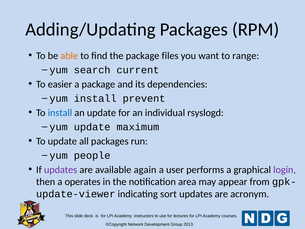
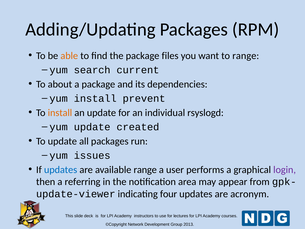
easier: easier -> about
install at (60, 113) colour: blue -> orange
maximum: maximum -> created
people: people -> issues
updates at (61, 169) colour: purple -> blue
available again: again -> range
operates: operates -> referring
sort: sort -> four
